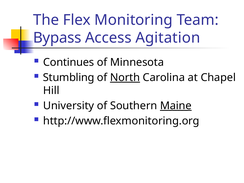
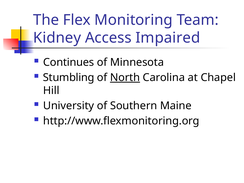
Bypass: Bypass -> Kidney
Agitation: Agitation -> Impaired
Maine underline: present -> none
